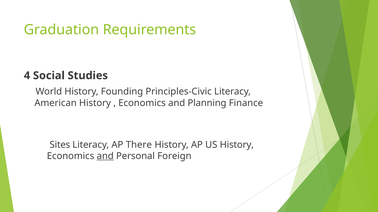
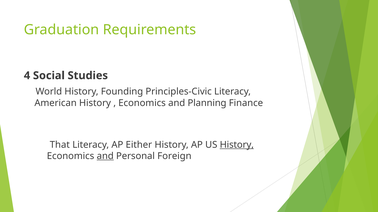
Sites: Sites -> That
There: There -> Either
History at (237, 145) underline: none -> present
